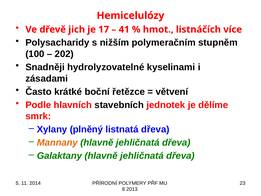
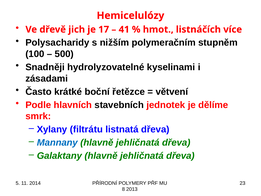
202: 202 -> 500
plněný: plněný -> filtrátu
Mannany colour: orange -> blue
